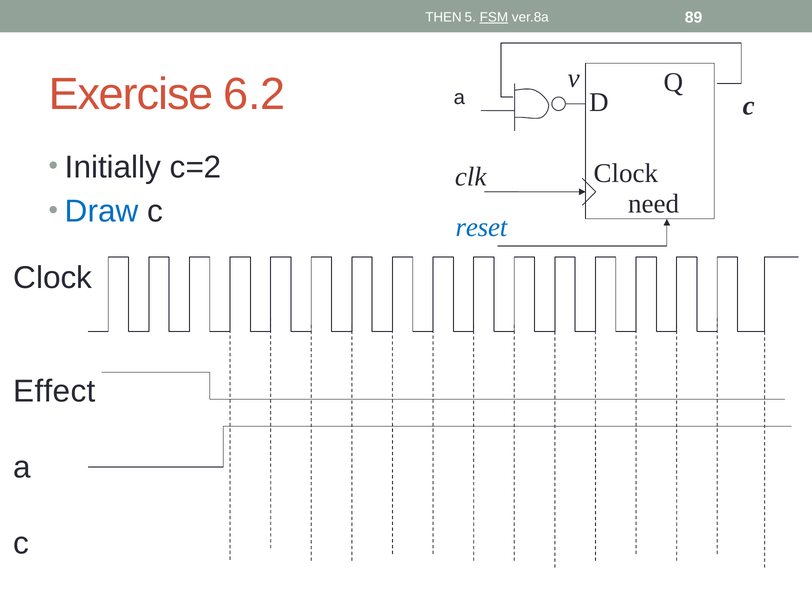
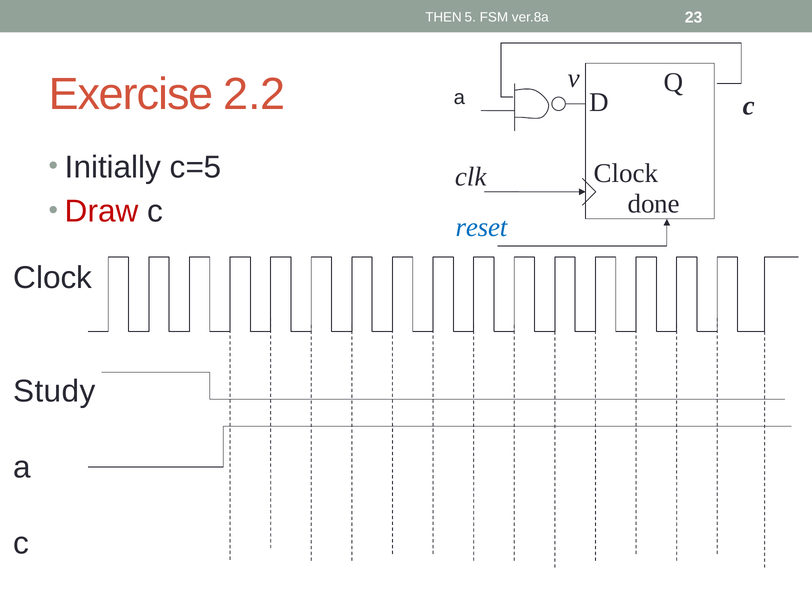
FSM underline: present -> none
89: 89 -> 23
6.2: 6.2 -> 2.2
c=2: c=2 -> c=5
need: need -> done
Draw colour: blue -> red
Effect: Effect -> Study
